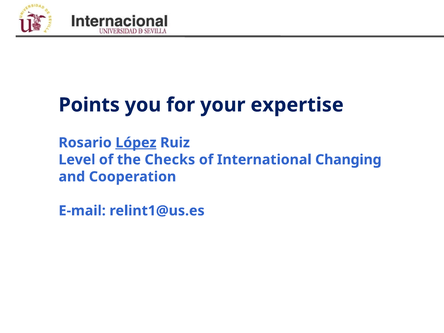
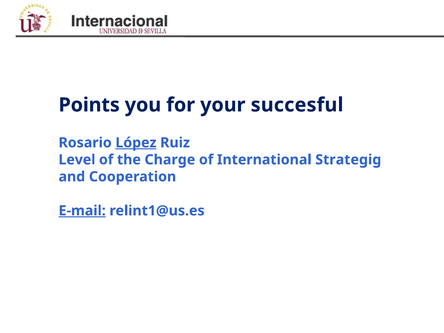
expertise: expertise -> succesful
Checks: Checks -> Charge
Changing: Changing -> Strategig
E-mail underline: none -> present
